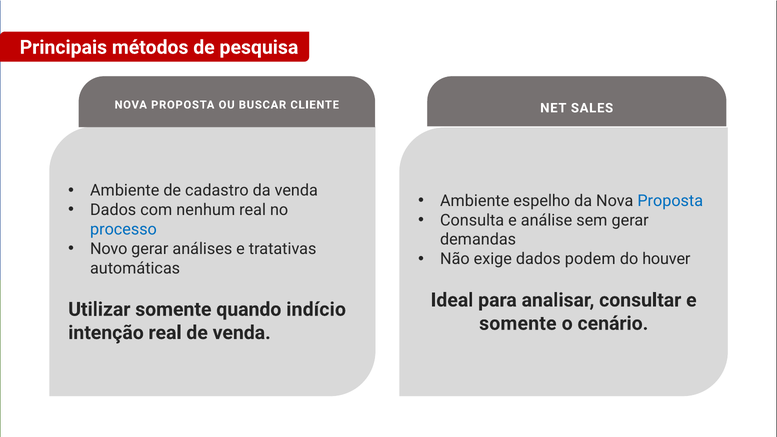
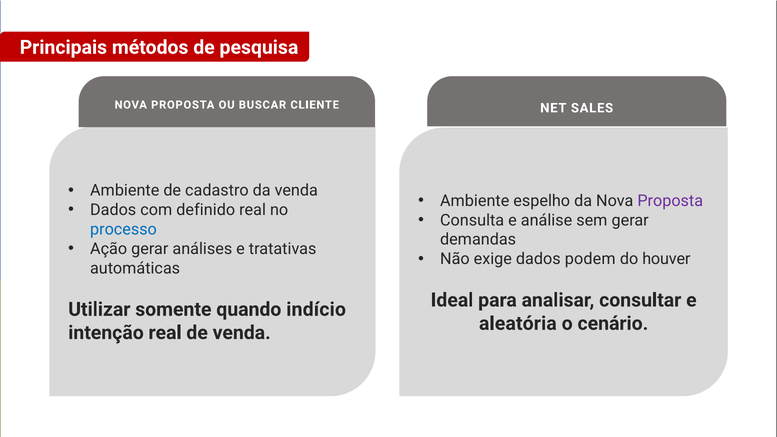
Proposta at (670, 201) colour: blue -> purple
nenhum: nenhum -> definido
Novo: Novo -> Ação
somente at (518, 323): somente -> aleatória
